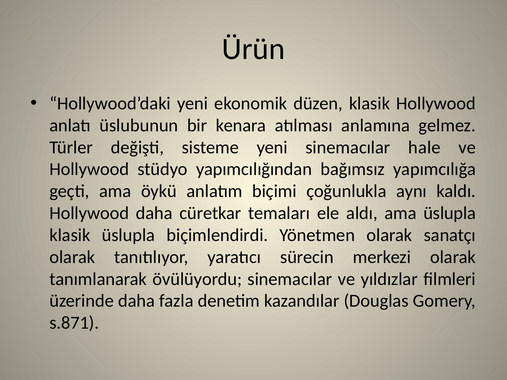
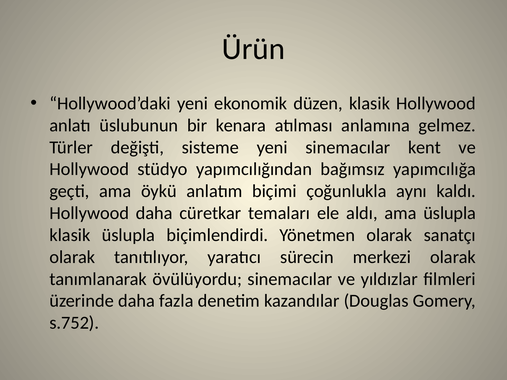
hale: hale -> kent
s.871: s.871 -> s.752
